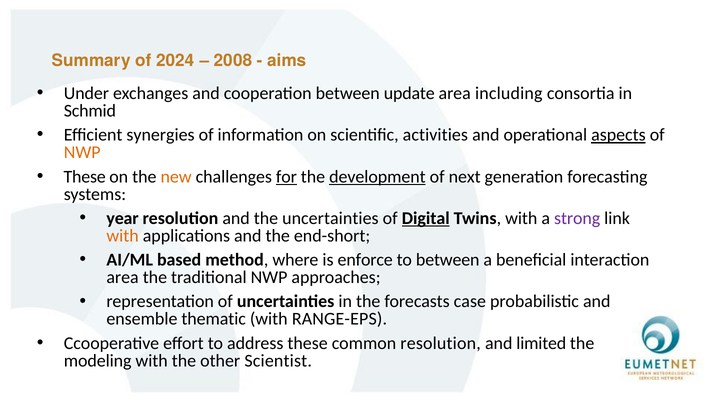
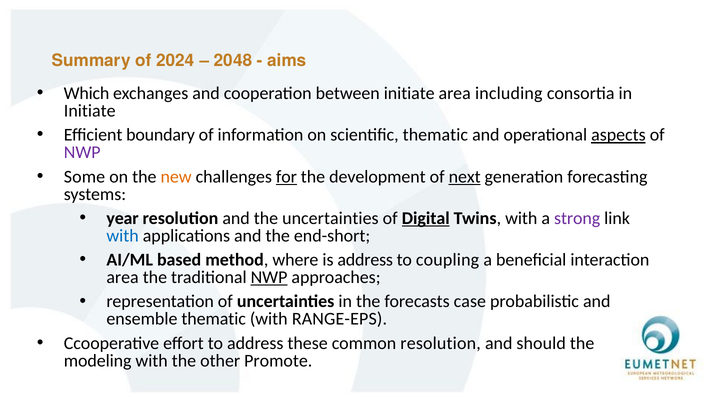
2008: 2008 -> 2048
Under: Under -> Which
between update: update -> initiate
Schmid at (90, 111): Schmid -> Initiate
synergies: synergies -> boundary
scientific activities: activities -> thematic
NWP at (82, 152) colour: orange -> purple
These at (85, 176): These -> Some
development underline: present -> none
next underline: none -> present
with at (123, 235) colour: orange -> blue
is enforce: enforce -> address
to between: between -> coupling
NWP at (269, 277) underline: none -> present
limited: limited -> should
Scientist: Scientist -> Promote
